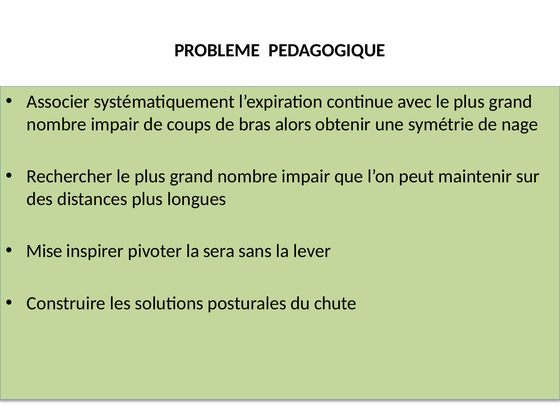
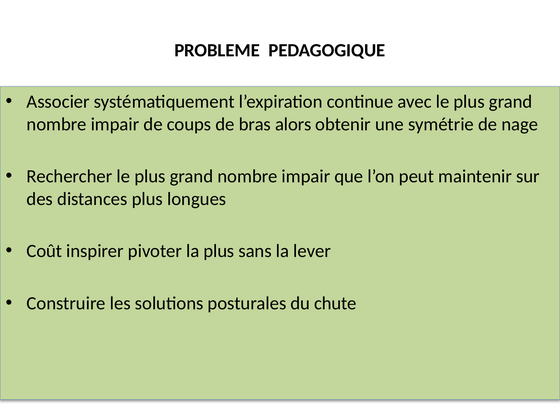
Mise: Mise -> Coût
la sera: sera -> plus
